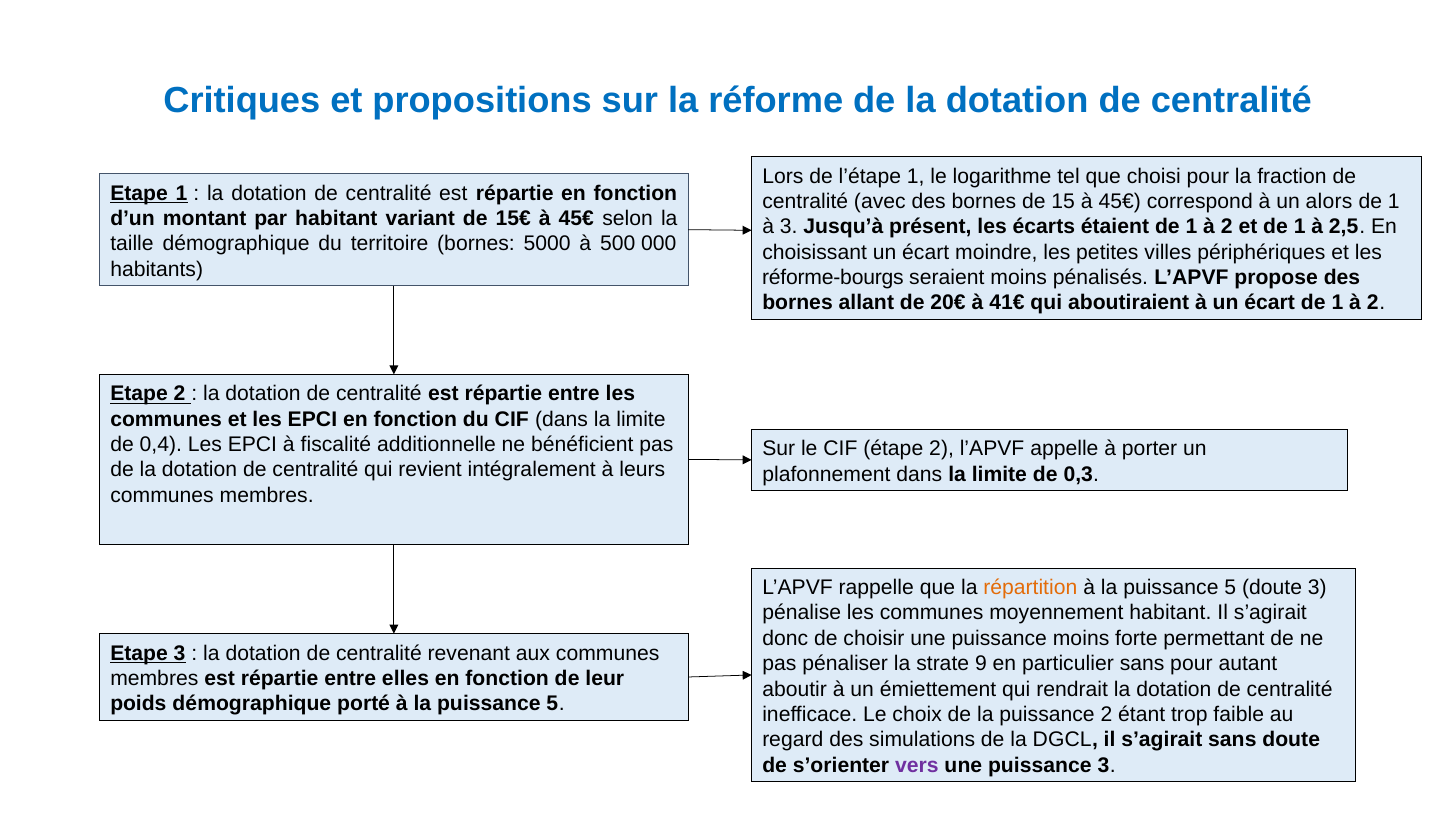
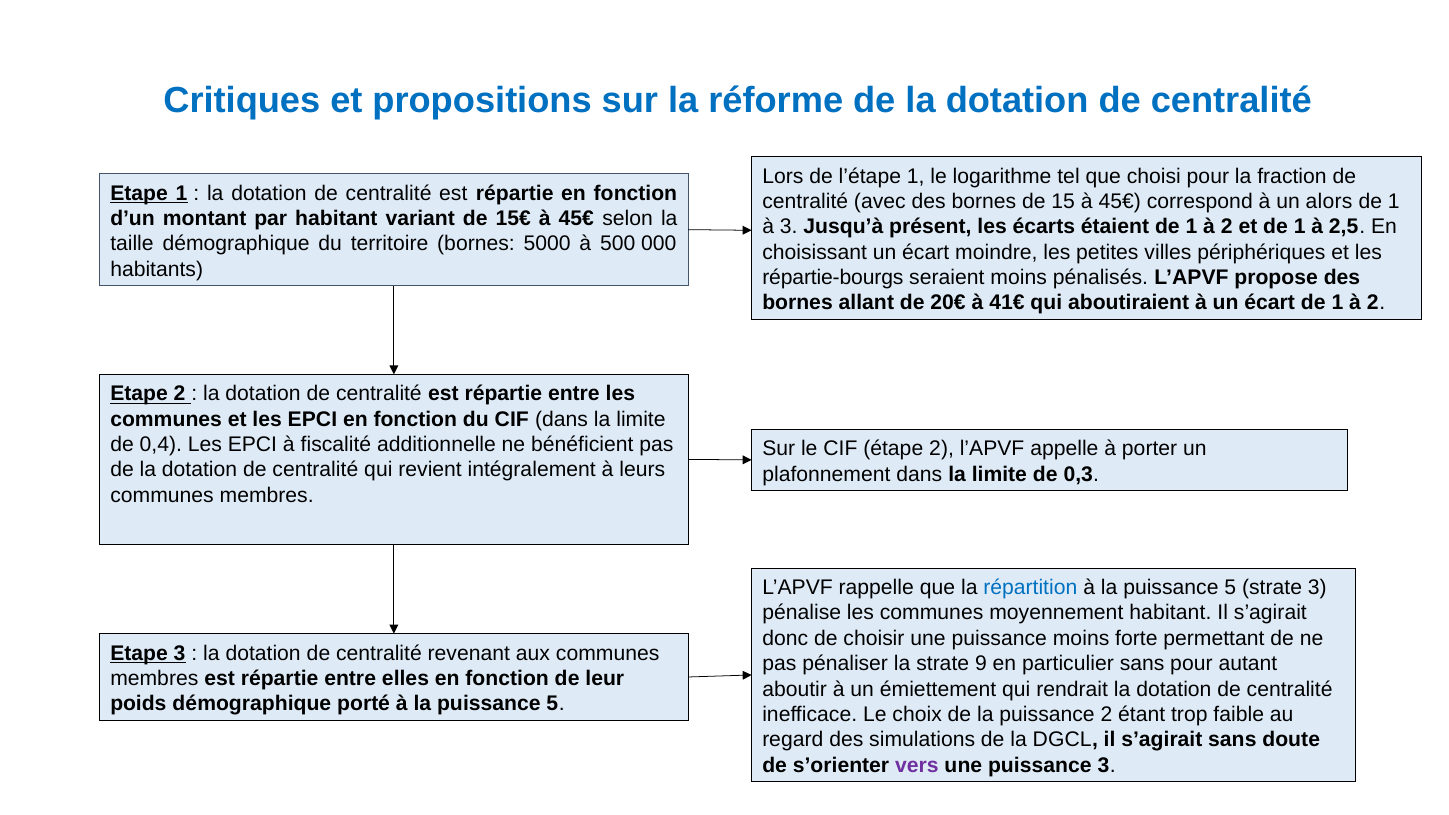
réforme-bourgs: réforme-bourgs -> répartie-bourgs
répartition colour: orange -> blue
5 doute: doute -> strate
